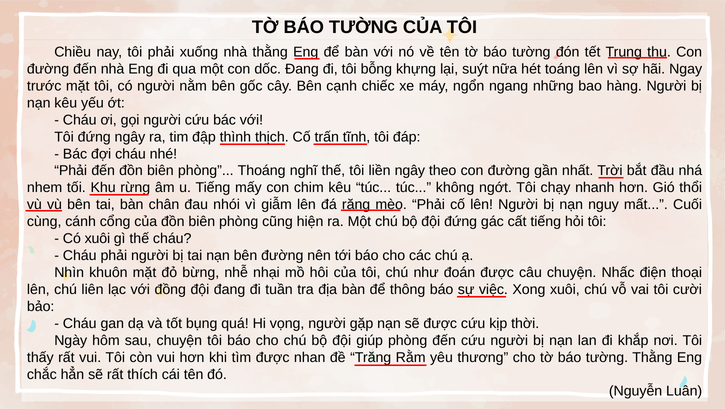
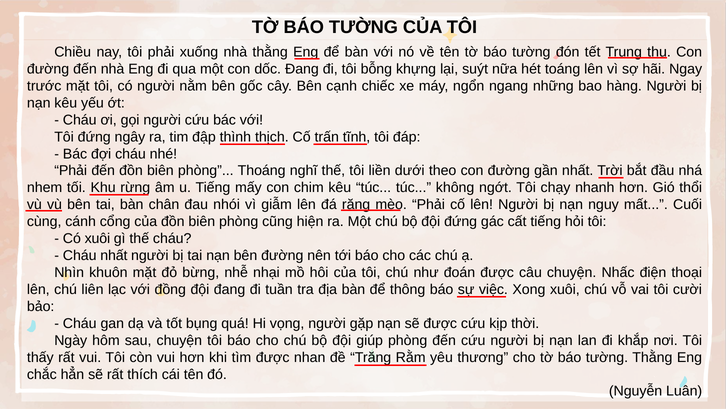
liền ngây: ngây -> dưới
Cháu phải: phải -> nhất
